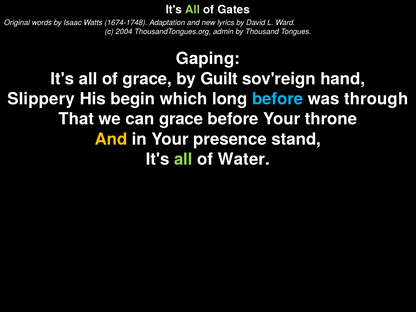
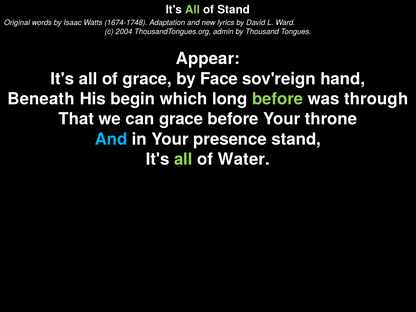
of Gates: Gates -> Stand
Gaping: Gaping -> Appear
Guilt: Guilt -> Face
Slippery: Slippery -> Beneath
before at (278, 99) colour: light blue -> light green
And at (111, 139) colour: yellow -> light blue
